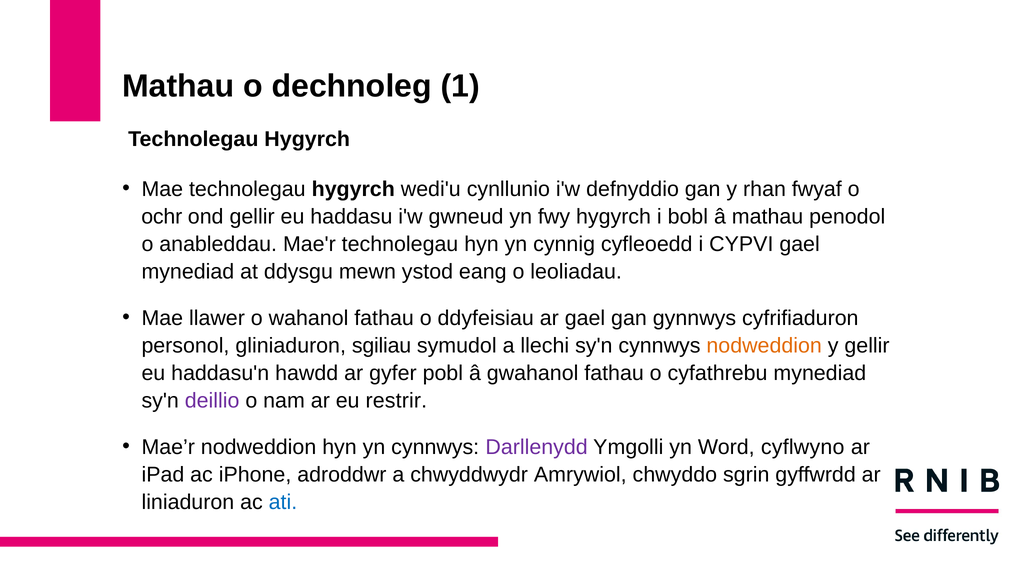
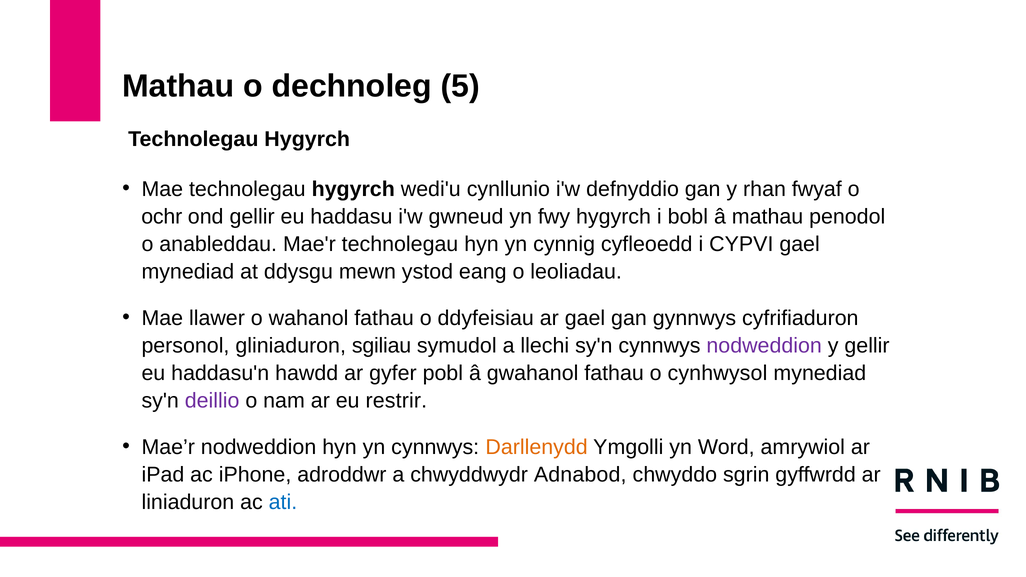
1: 1 -> 5
nodweddion at (764, 346) colour: orange -> purple
cyfathrebu: cyfathrebu -> cynhwysol
Darllenydd colour: purple -> orange
cyflwyno: cyflwyno -> amrywiol
Amrywiol: Amrywiol -> Adnabod
